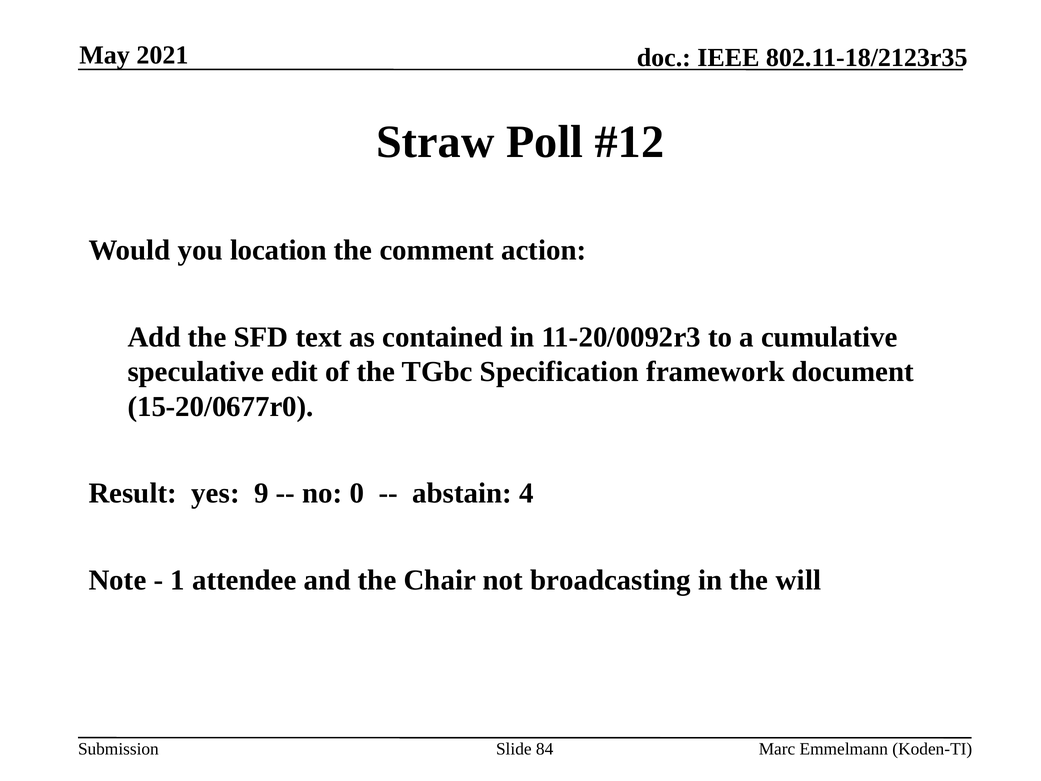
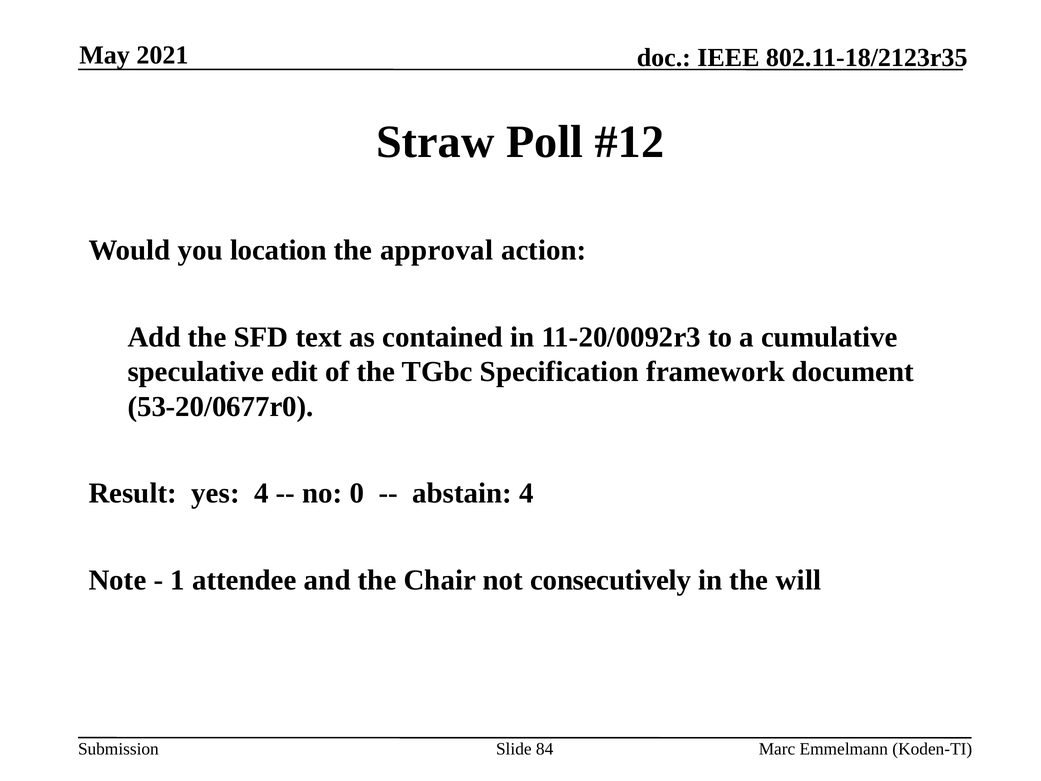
comment: comment -> approval
15-20/0677r0: 15-20/0677r0 -> 53-20/0677r0
yes 9: 9 -> 4
broadcasting: broadcasting -> consecutively
